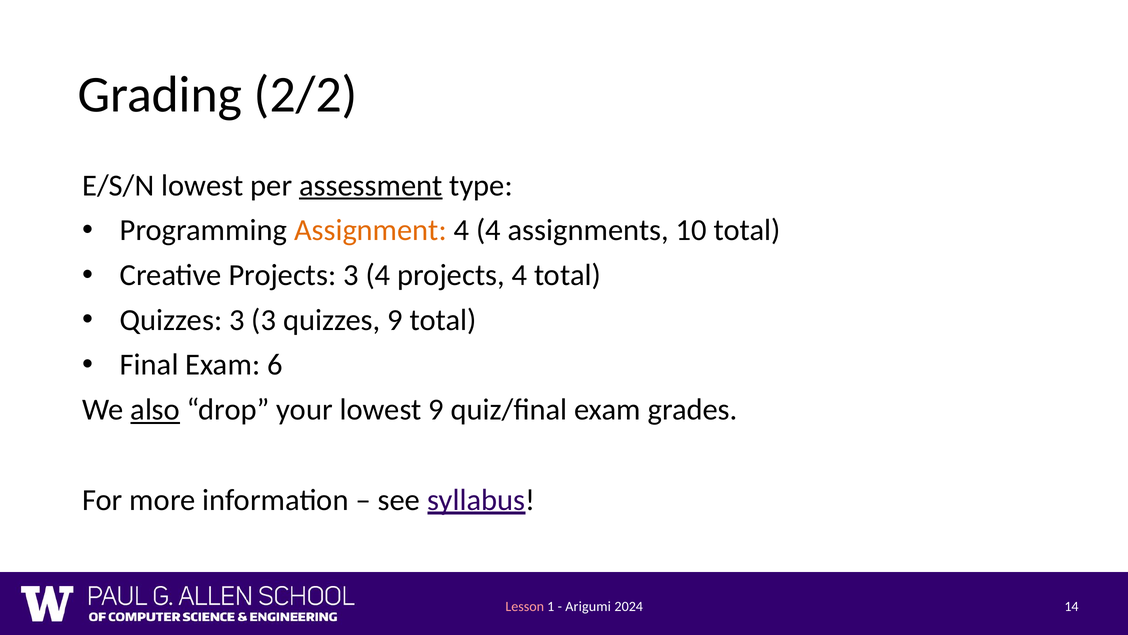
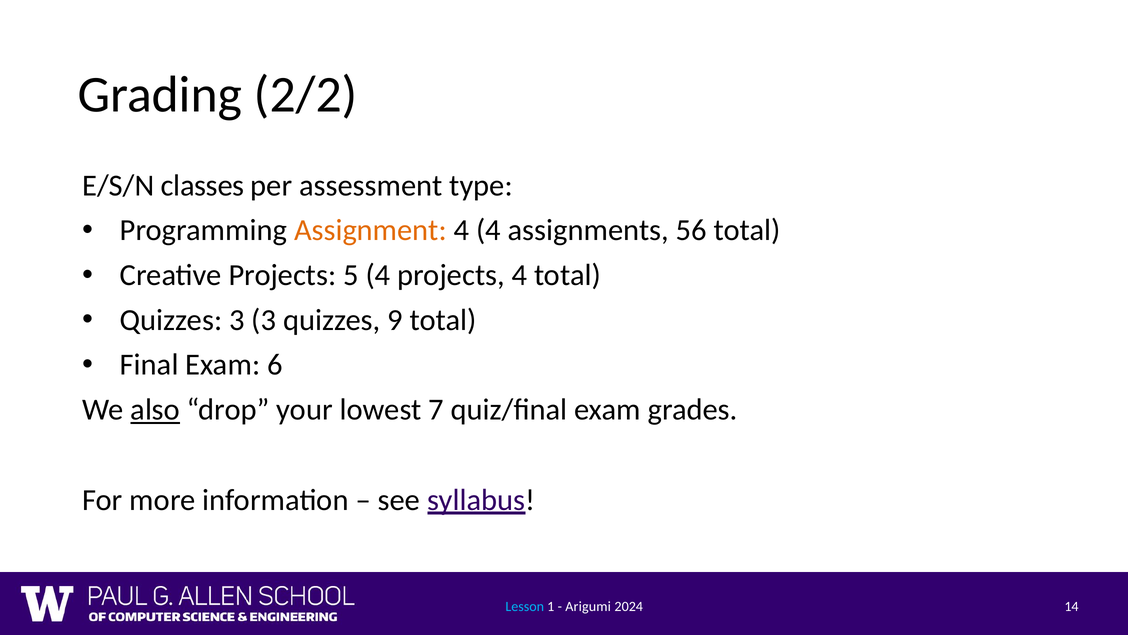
E/S/N lowest: lowest -> classes
assessment underline: present -> none
10: 10 -> 56
Projects 3: 3 -> 5
lowest 9: 9 -> 7
Lesson colour: pink -> light blue
